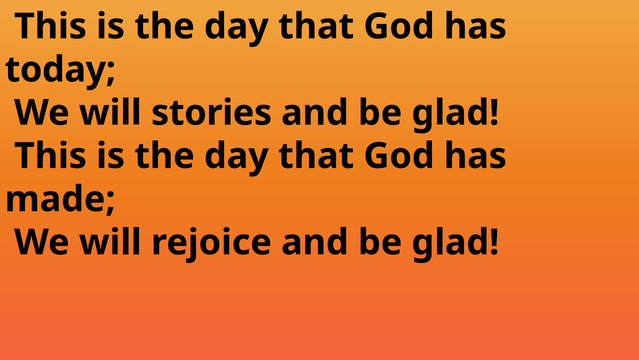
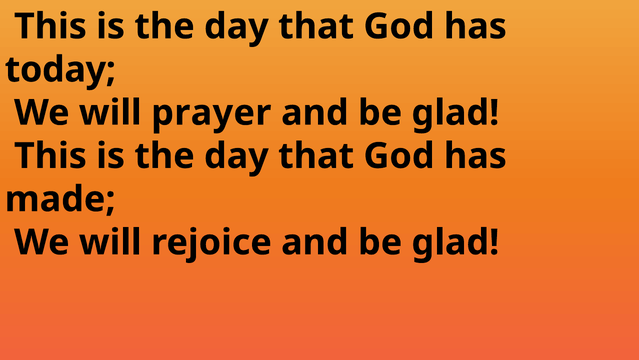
stories: stories -> prayer
